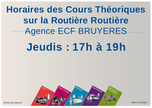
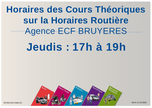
la Routière: Routière -> Horaires
